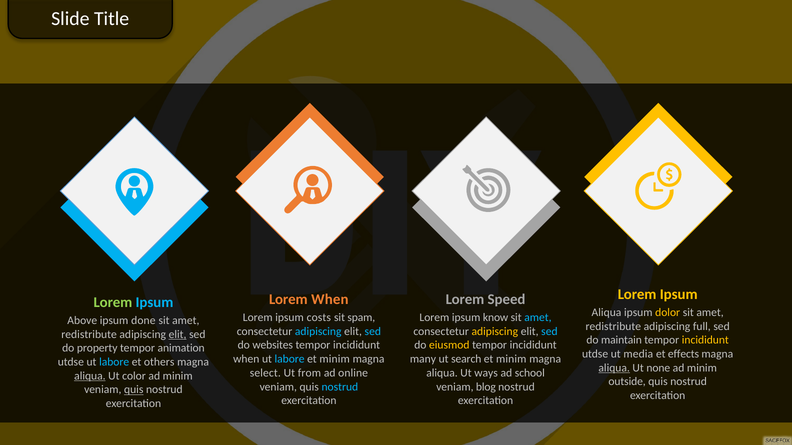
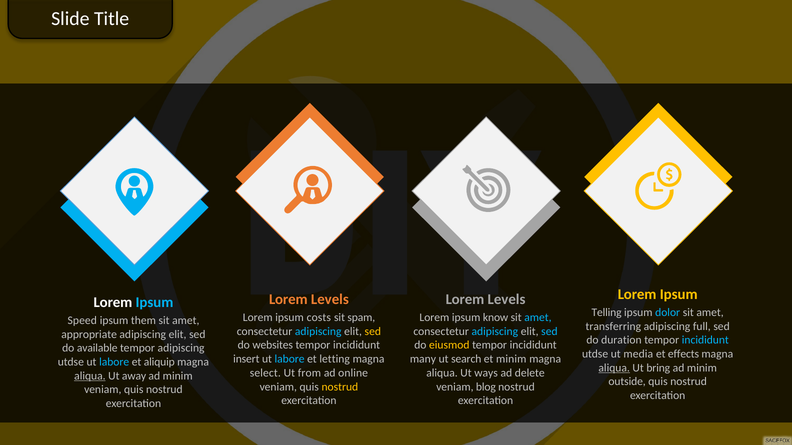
When at (330, 300): When -> Levels
Speed at (507, 300): Speed -> Levels
Lorem at (113, 303) colour: light green -> white
Aliqua at (606, 313): Aliqua -> Telling
dolor colour: yellow -> light blue
Above: Above -> Speed
done: done -> them
redistribute at (613, 327): redistribute -> transferring
sed at (373, 332) colour: light blue -> yellow
adipiscing at (495, 332) colour: yellow -> light blue
redistribute at (89, 335): redistribute -> appropriate
elit at (178, 335) underline: present -> none
maintain: maintain -> duration
incididunt at (705, 340) colour: yellow -> light blue
property: property -> available
tempor animation: animation -> adipiscing
when at (246, 359): when -> insert
minim at (335, 359): minim -> letting
others: others -> aliquip
none: none -> bring
school: school -> delete
color: color -> away
nostrud at (340, 387) colour: light blue -> yellow
quis at (134, 390) underline: present -> none
